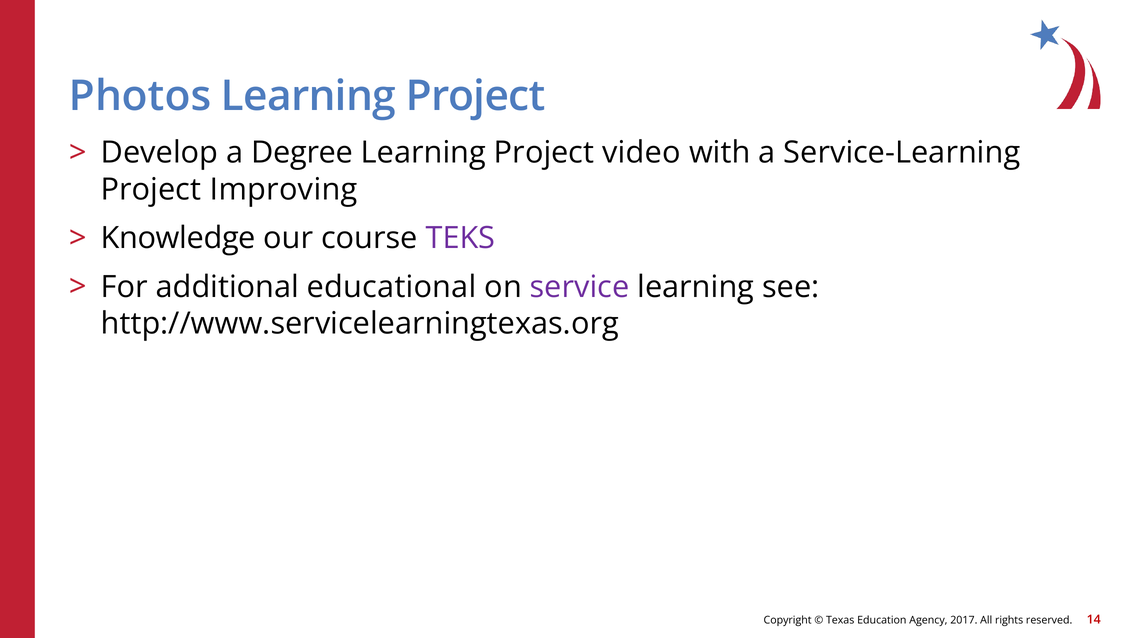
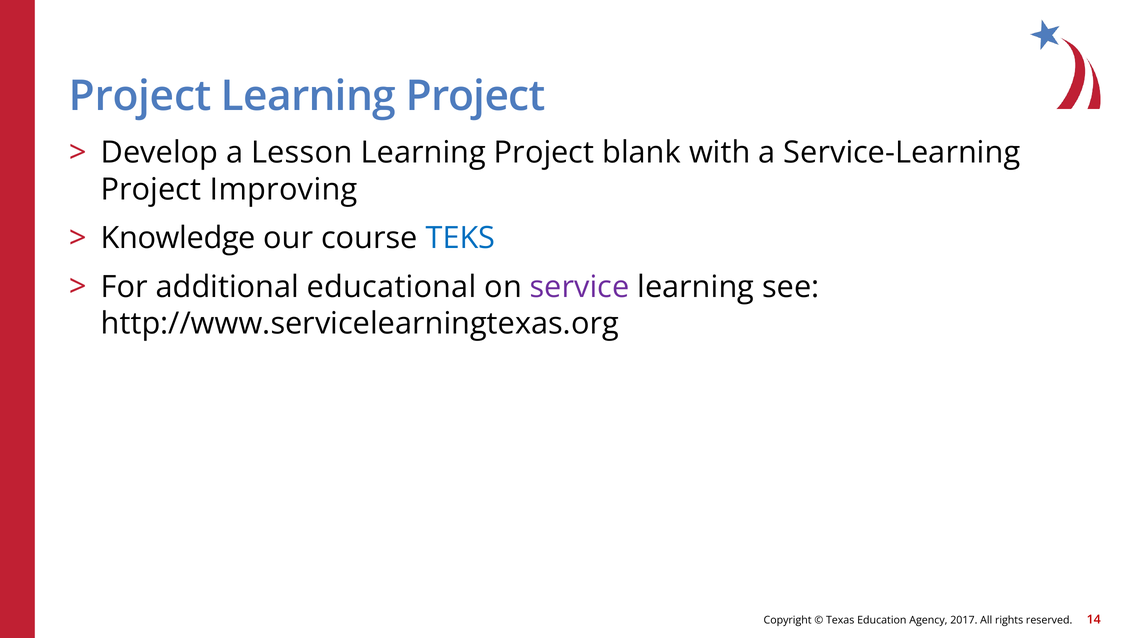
Photos at (140, 96): Photos -> Project
Degree: Degree -> Lesson
video: video -> blank
TEKS colour: purple -> blue
